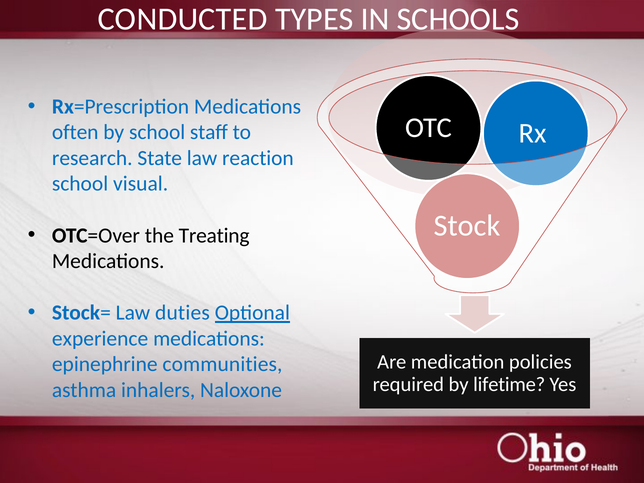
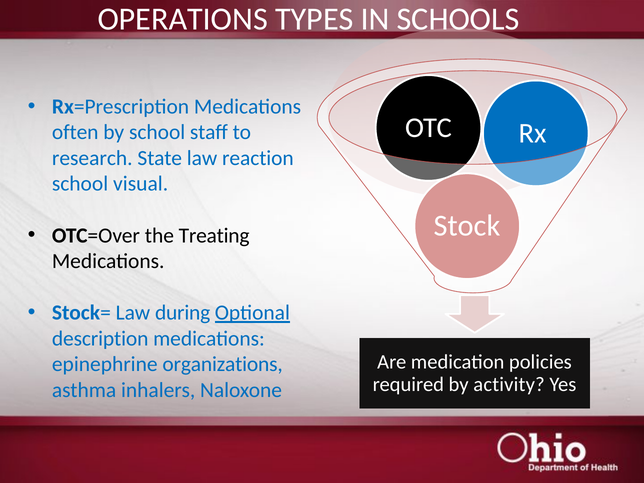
CONDUCTED: CONDUCTED -> OPERATIONS
duties: duties -> during
experience: experience -> description
communities: communities -> organizations
lifetime: lifetime -> activity
